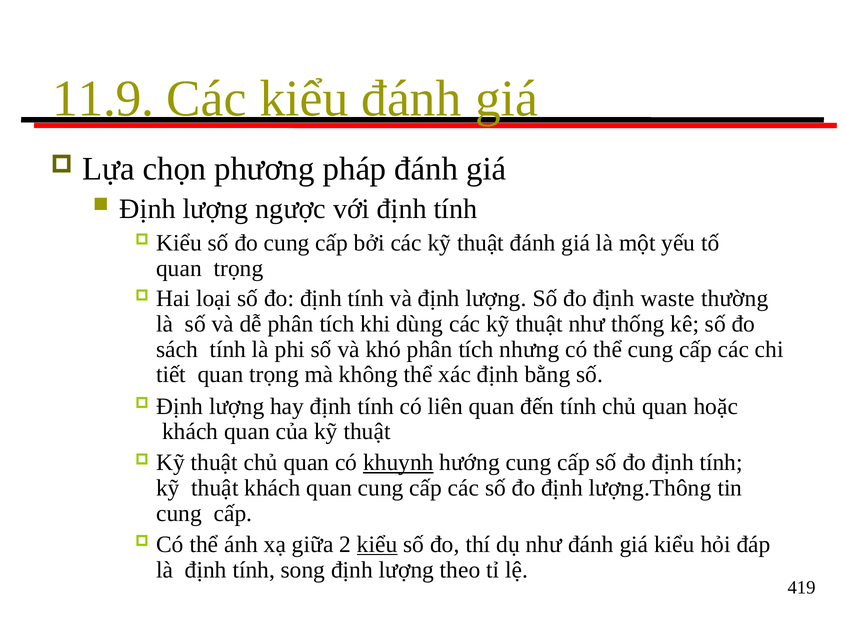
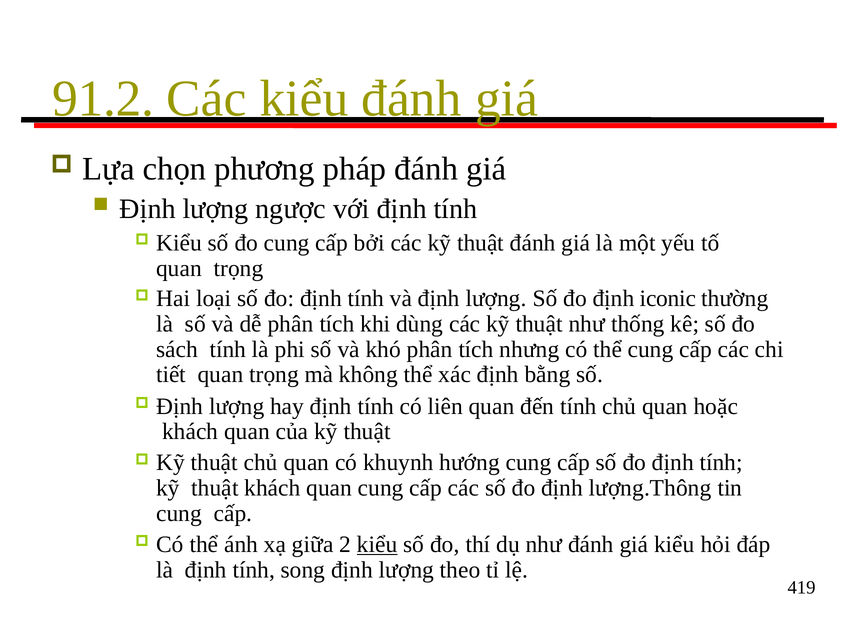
11.9: 11.9 -> 91.2
waste: waste -> iconic
khuynh underline: present -> none
